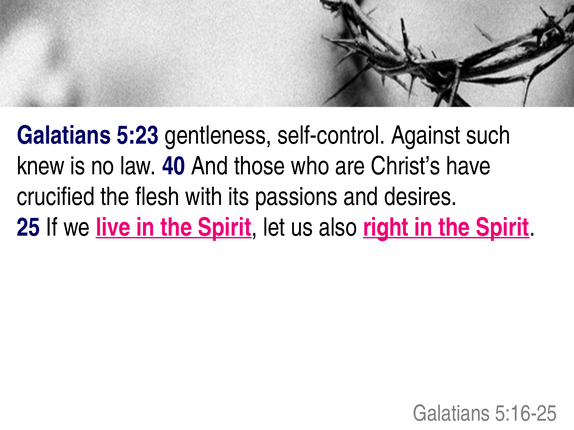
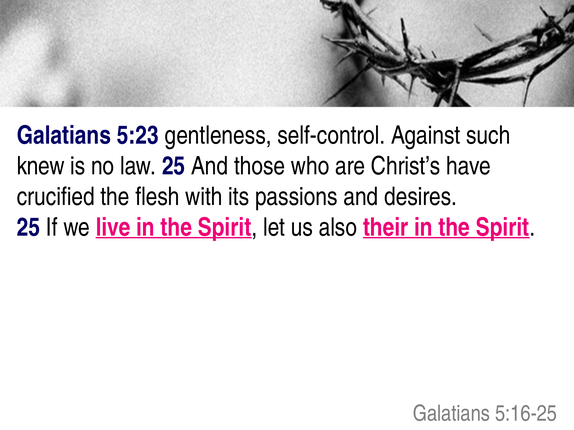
law 40: 40 -> 25
right: right -> their
